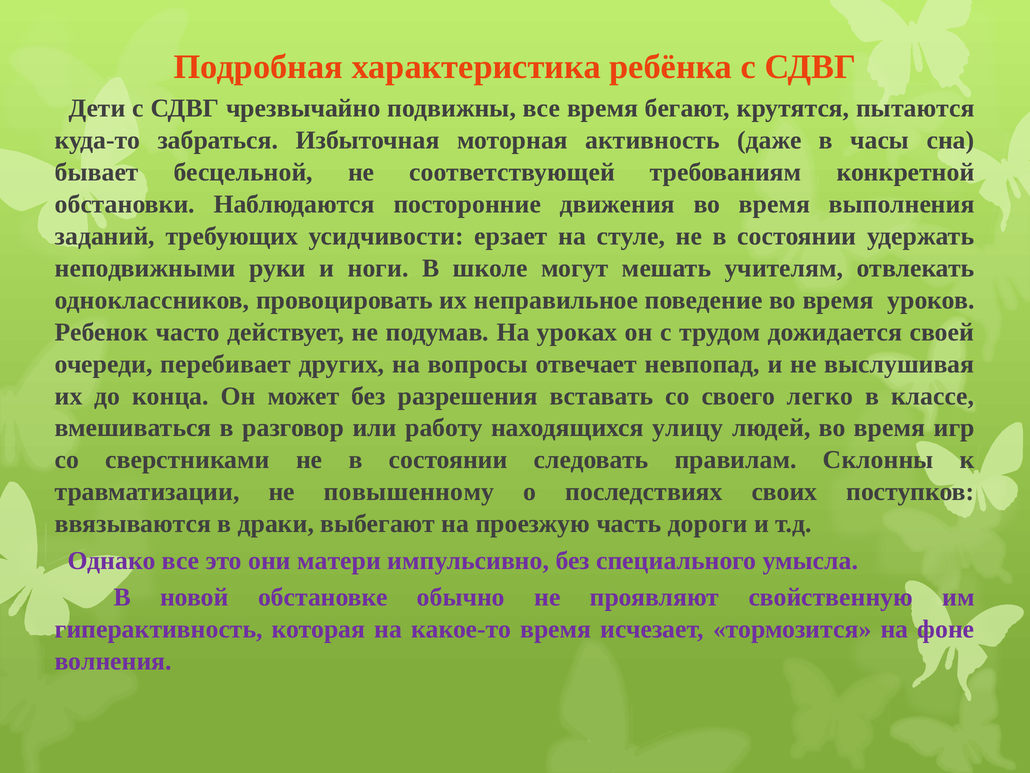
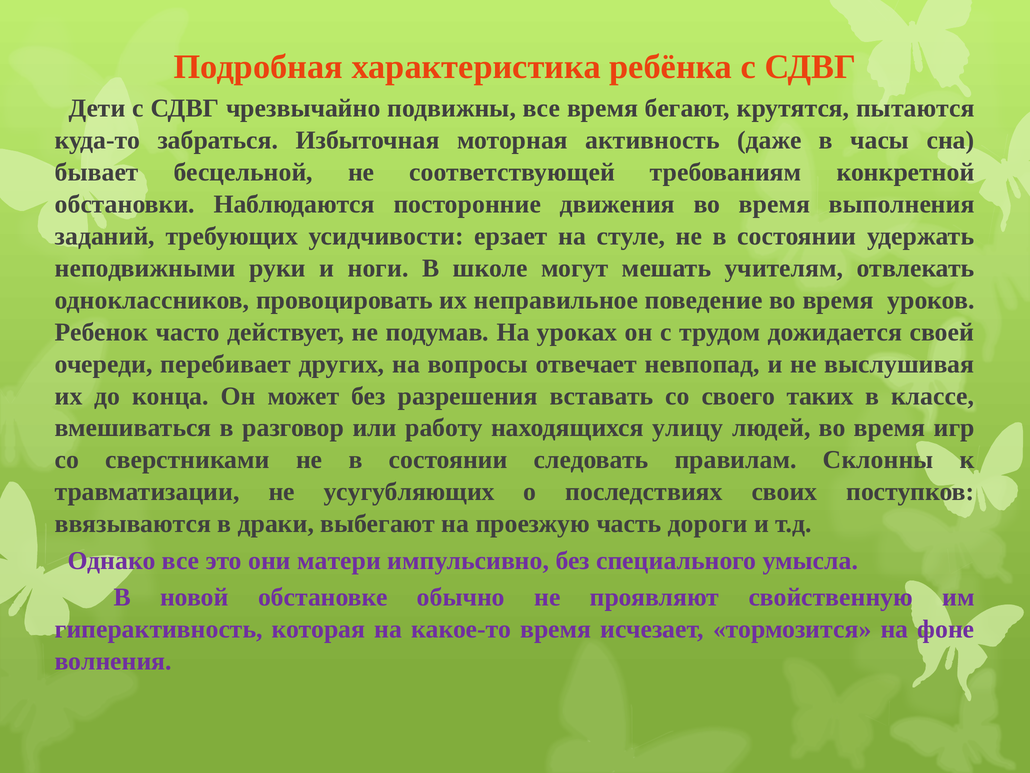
легко: легко -> таких
повышенному: повышенному -> усугубляющих
